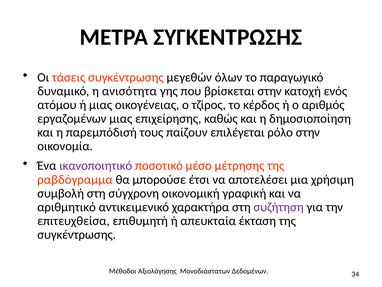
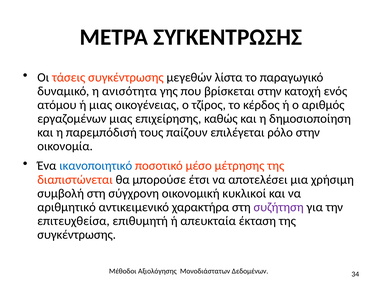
όλων: όλων -> λίστα
ικανοποιητικό colour: purple -> blue
ραβδόγραμμα: ραβδόγραμμα -> διαπιστώνεται
γραφική: γραφική -> κυκλικοί
